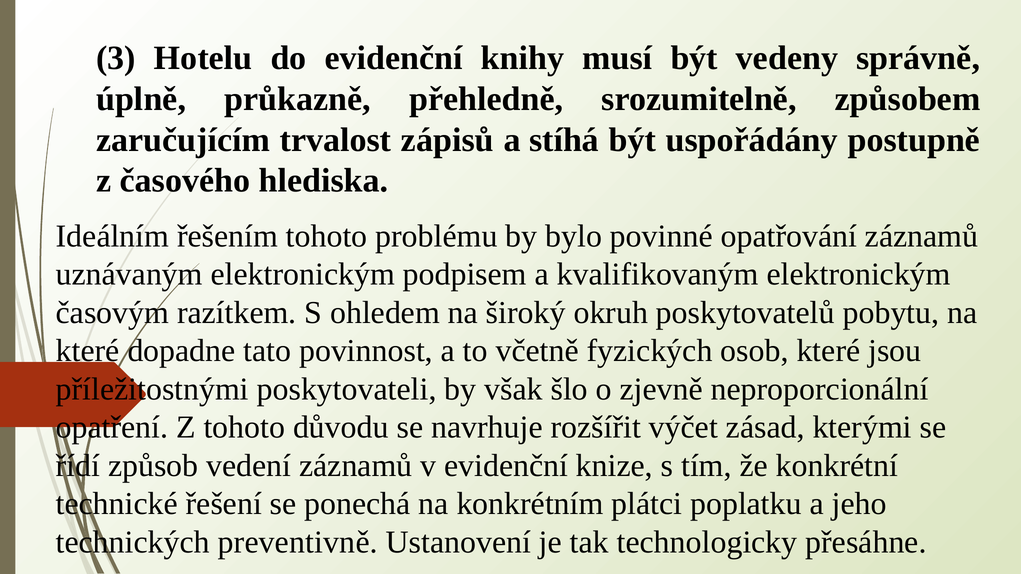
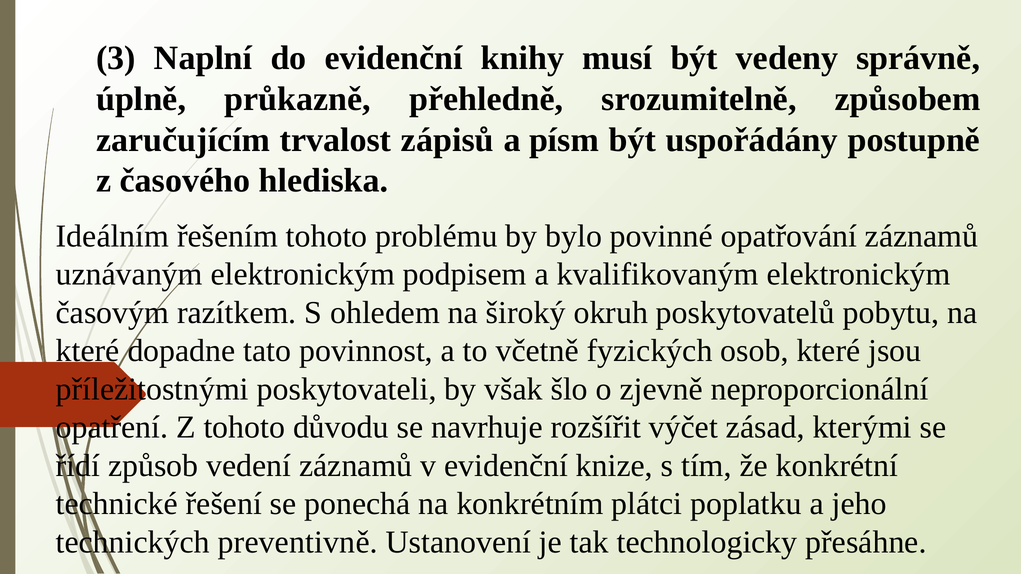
Hotelu: Hotelu -> Naplní
stíhá: stíhá -> písm
